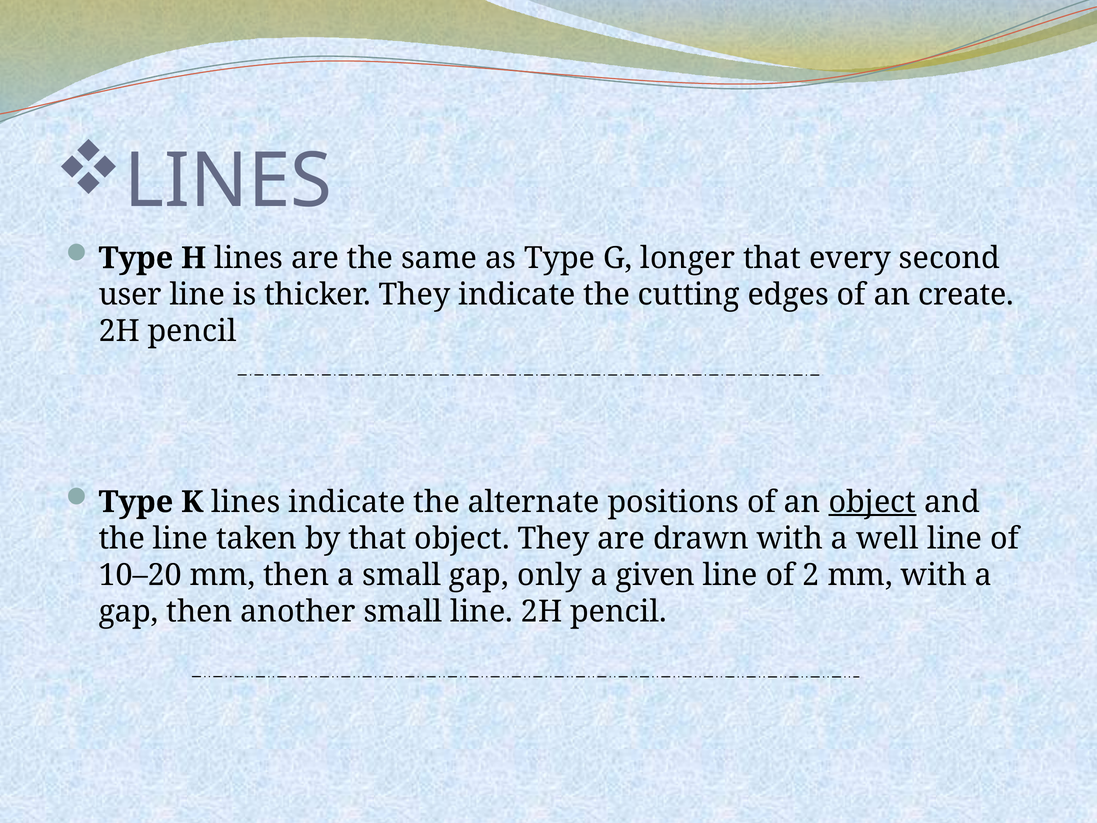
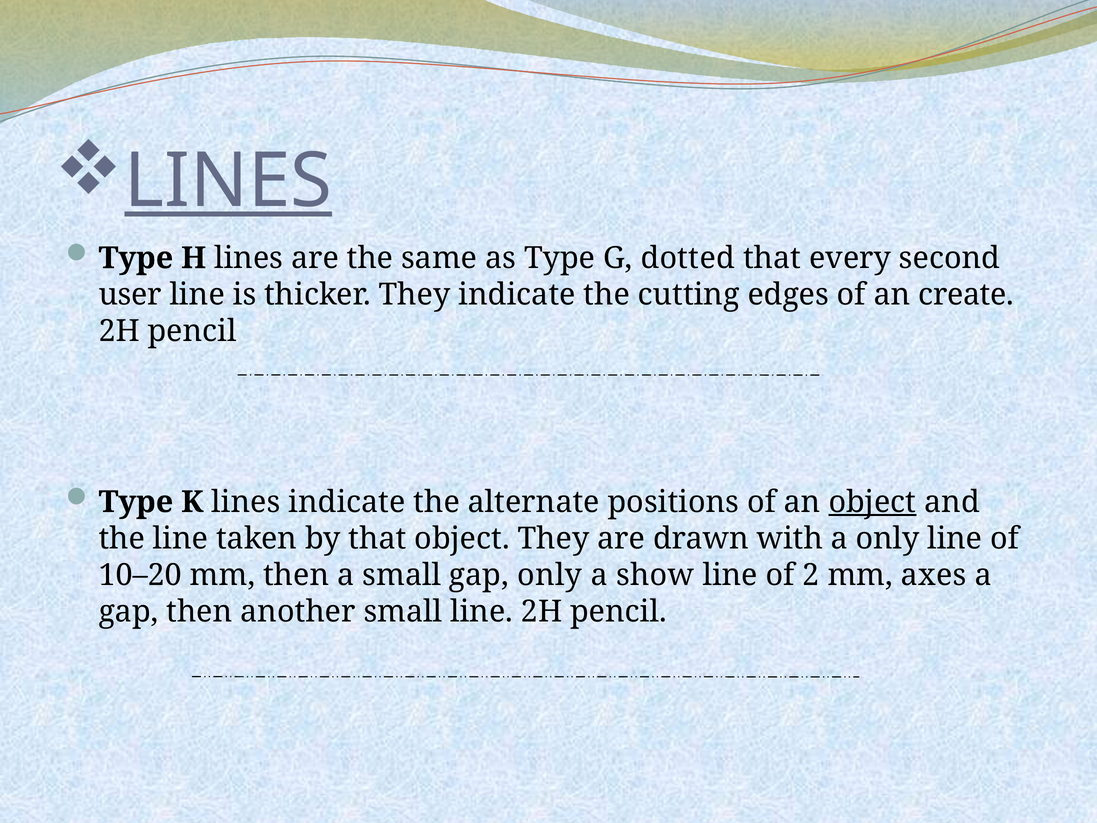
LINES at (228, 181) underline: none -> present
longer: longer -> dotted
a well: well -> only
given: given -> show
mm with: with -> axes
